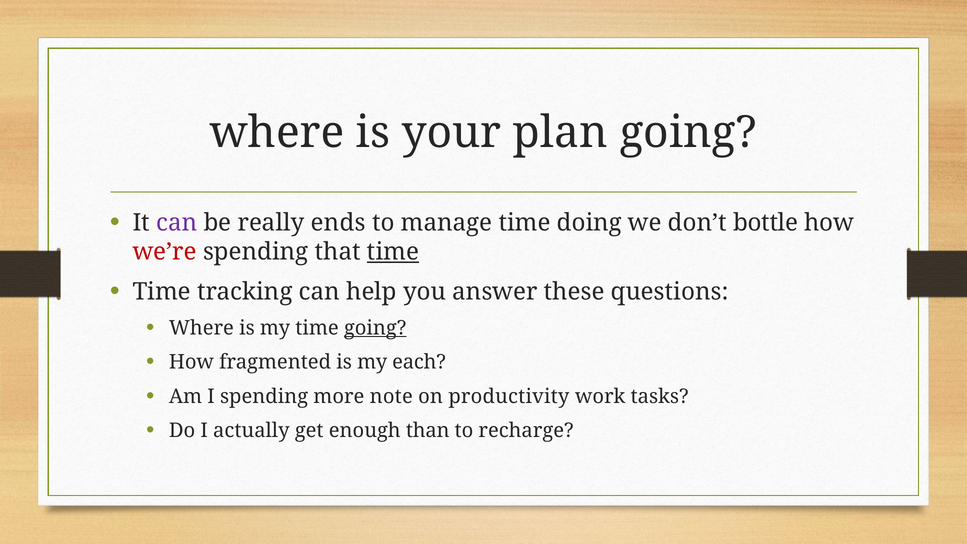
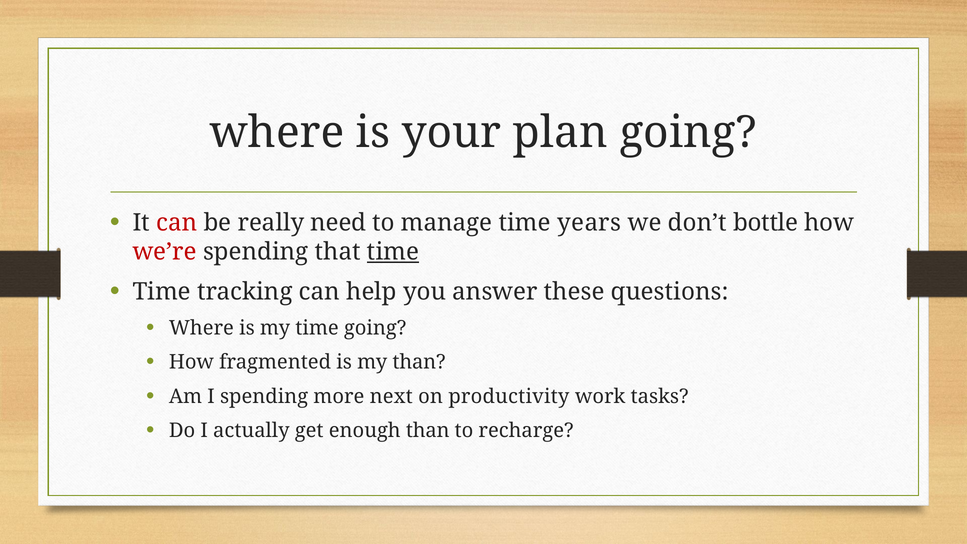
can at (177, 223) colour: purple -> red
ends: ends -> need
doing: doing -> years
going at (375, 328) underline: present -> none
my each: each -> than
note: note -> next
